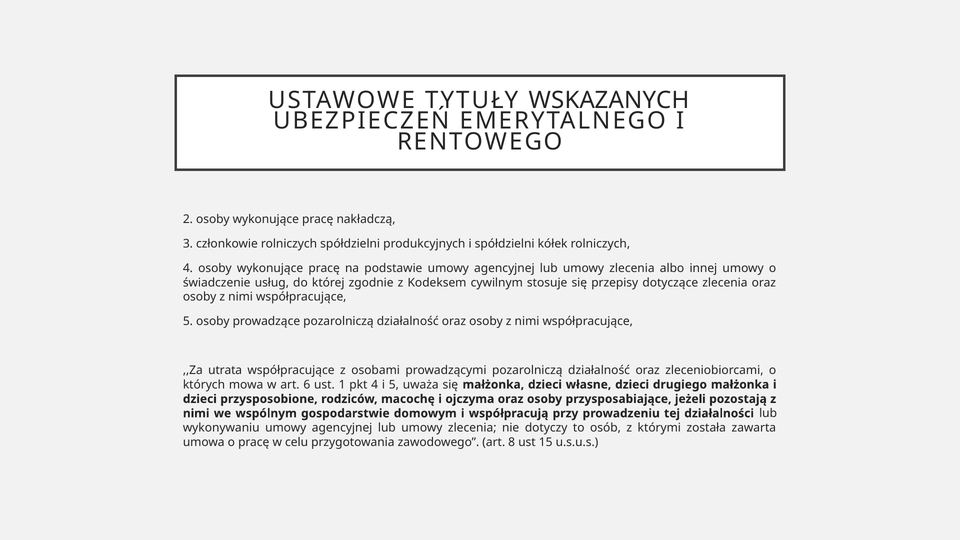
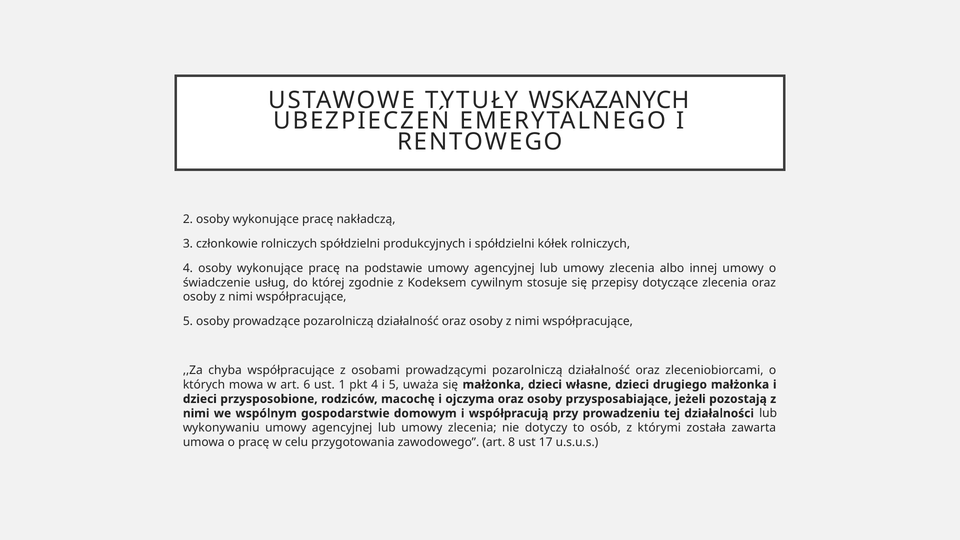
utrata: utrata -> chyba
15: 15 -> 17
